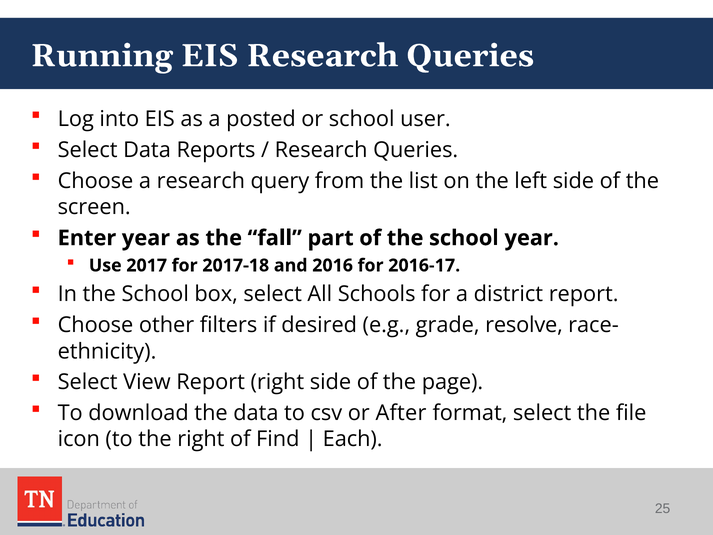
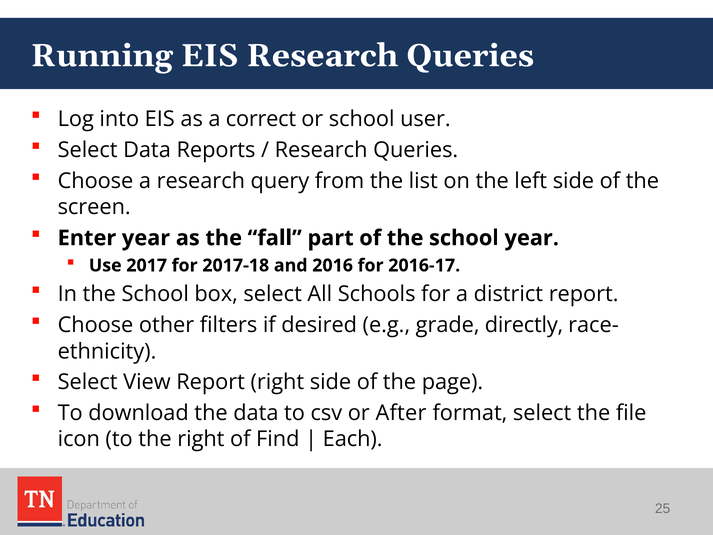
posted: posted -> correct
resolve: resolve -> directly
